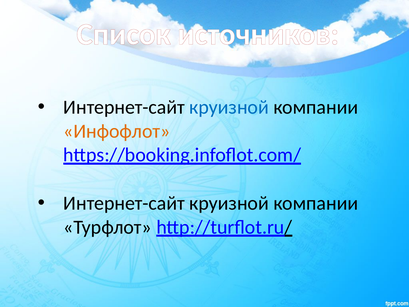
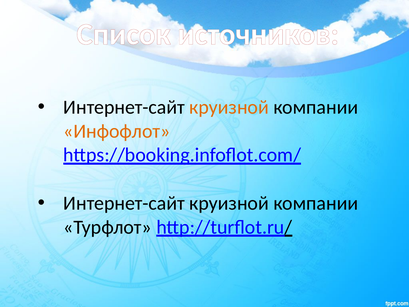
круизной at (229, 107) colour: blue -> orange
